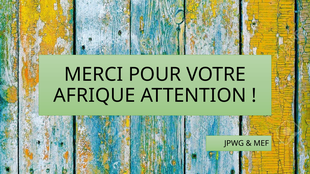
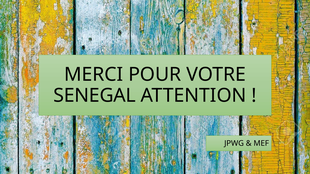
AFRIQUE: AFRIQUE -> SENEGAL
